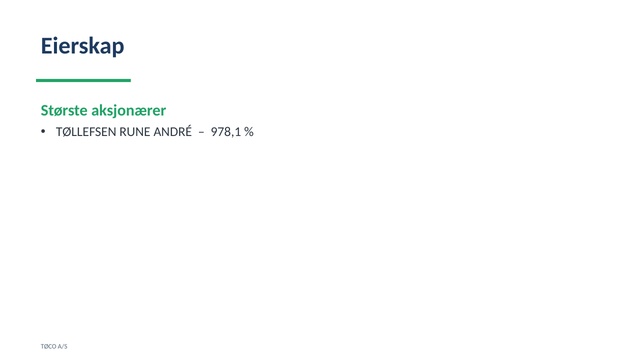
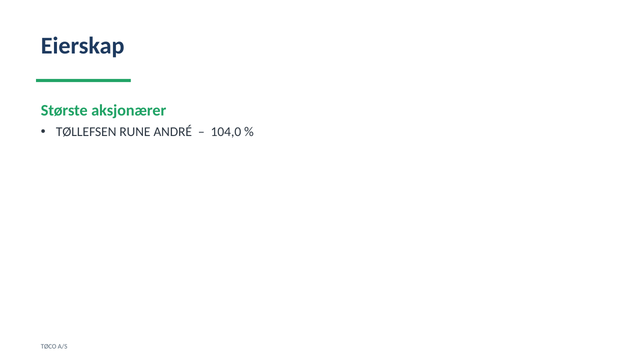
978,1: 978,1 -> 104,0
